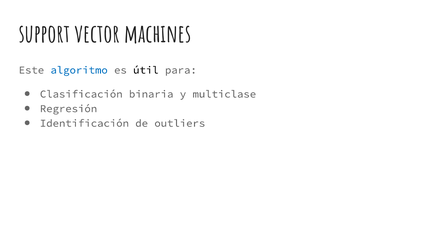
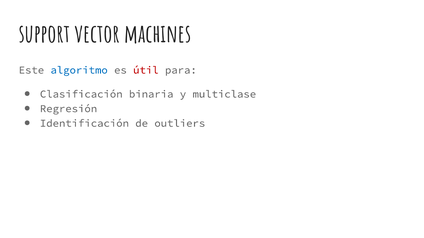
útil colour: black -> red
